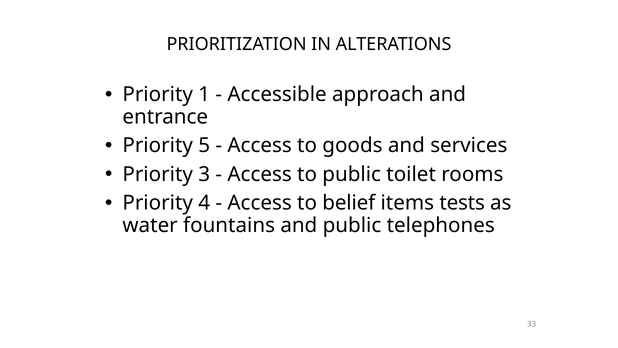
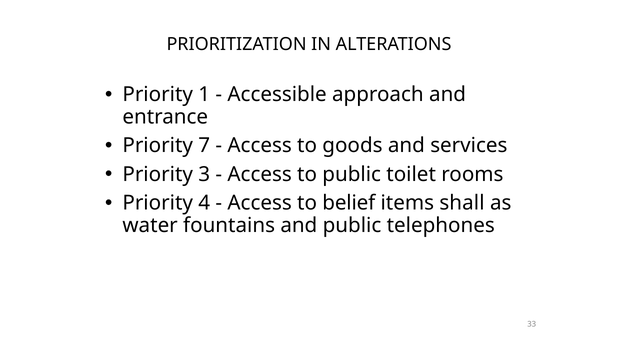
5: 5 -> 7
tests: tests -> shall
